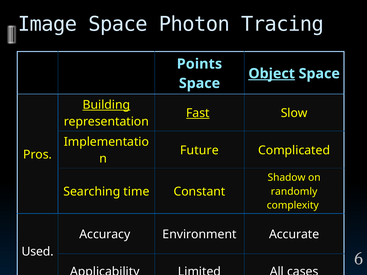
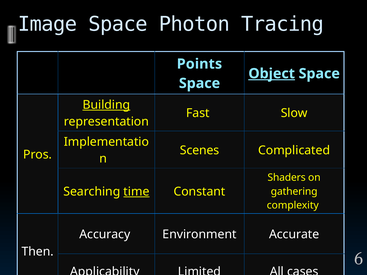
Fast underline: present -> none
Future: Future -> Scenes
Shadow: Shadow -> Shaders
time underline: none -> present
randomly: randomly -> gathering
Used: Used -> Then
